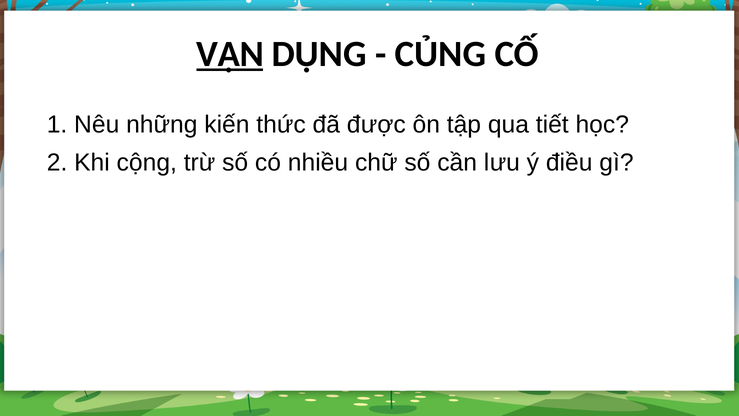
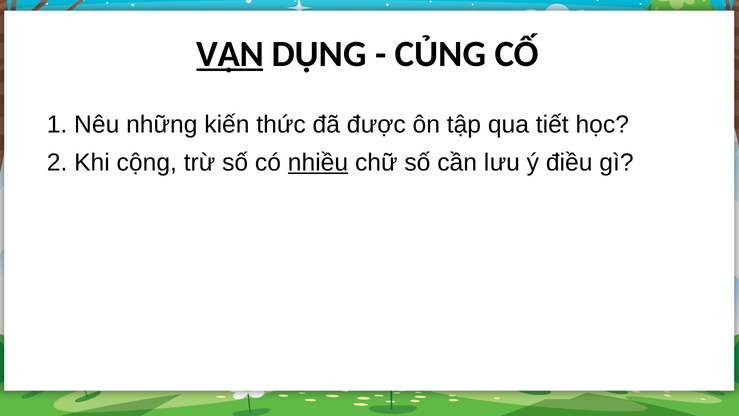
nhiều underline: none -> present
